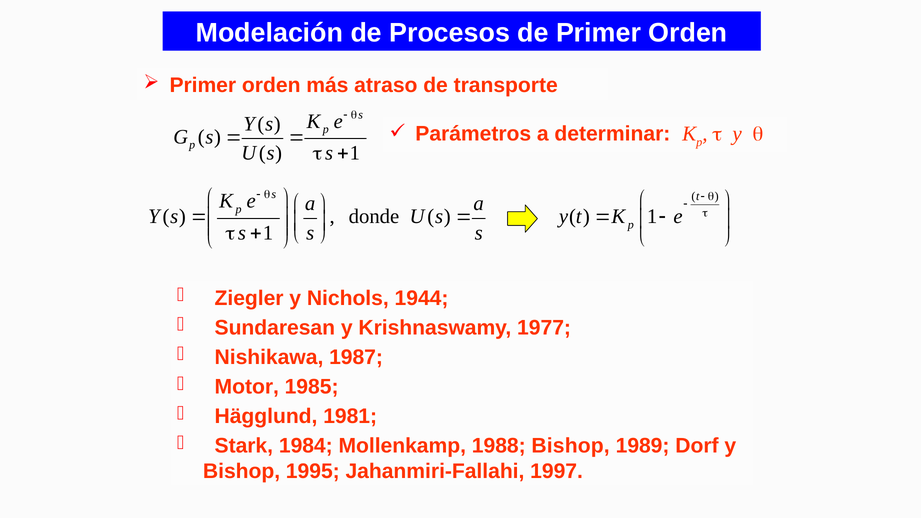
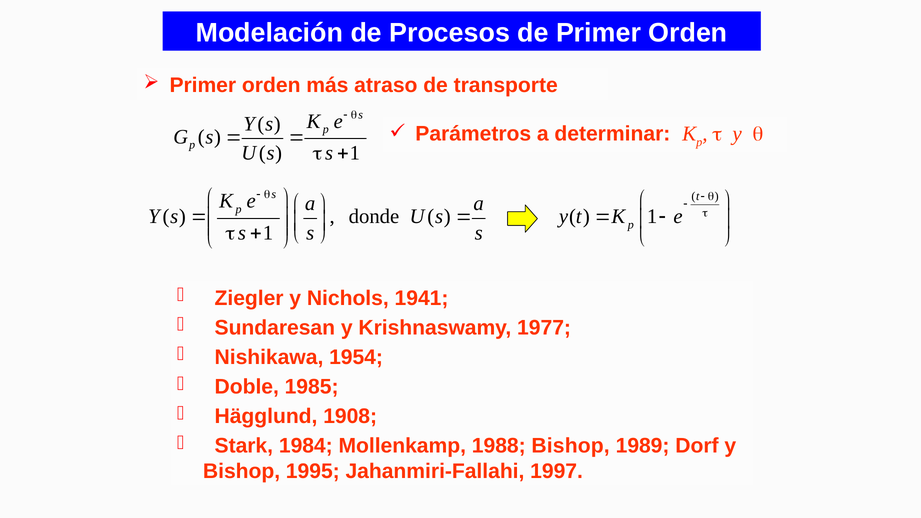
1944: 1944 -> 1941
1987: 1987 -> 1954
Motor: Motor -> Doble
1981: 1981 -> 1908
